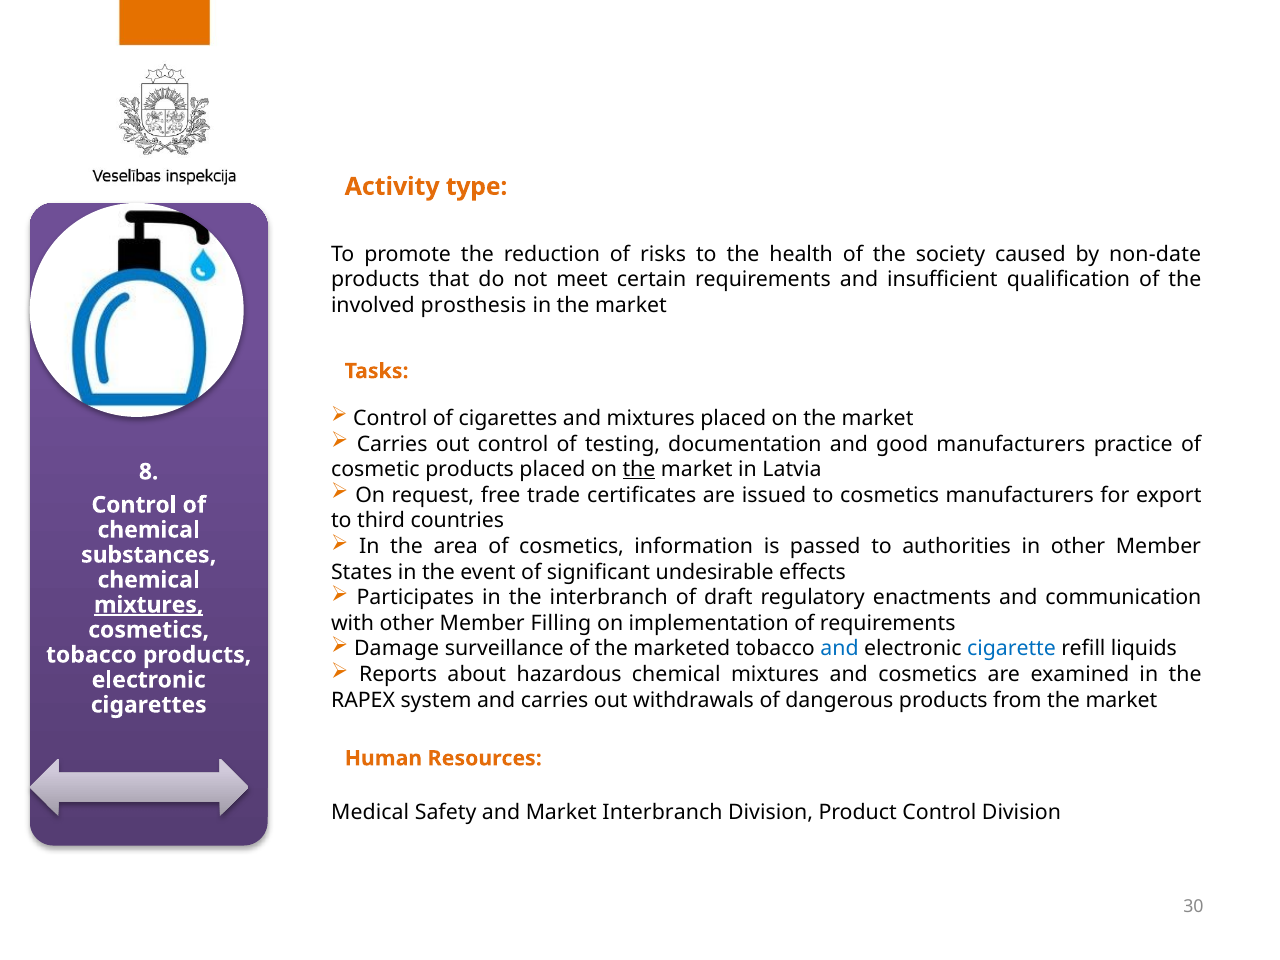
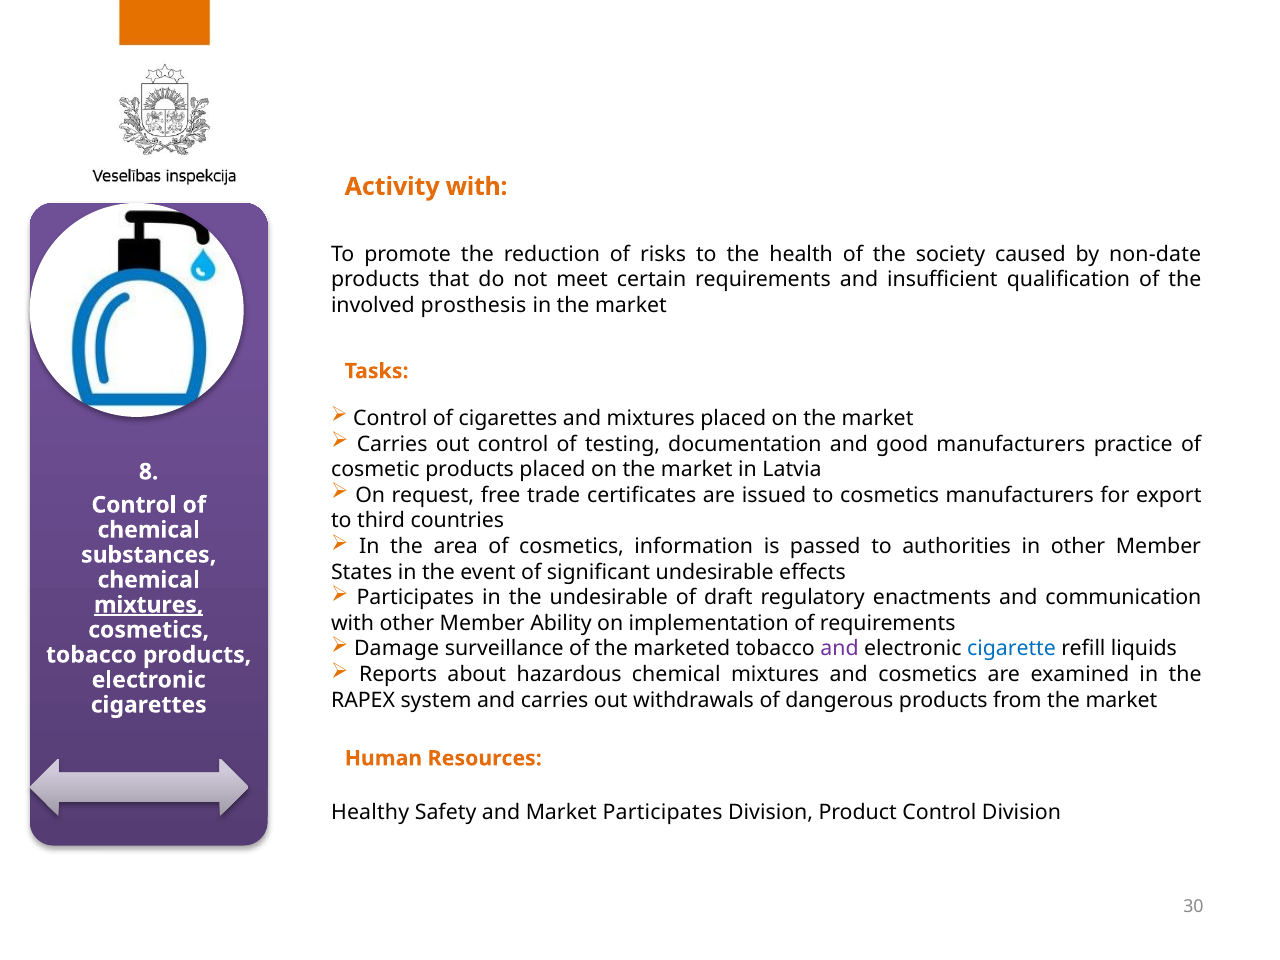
Activity type: type -> with
the at (639, 470) underline: present -> none
the interbranch: interbranch -> undesirable
Filling: Filling -> Ability
and at (839, 649) colour: blue -> purple
Medical: Medical -> Healthy
Market Interbranch: Interbranch -> Participates
